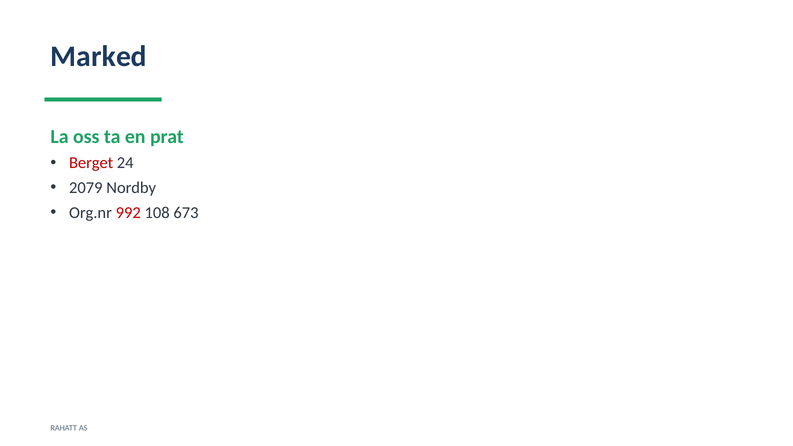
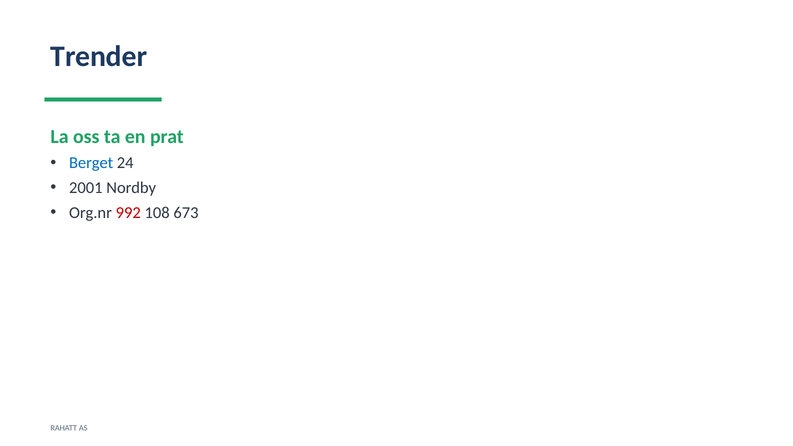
Marked: Marked -> Trender
Berget colour: red -> blue
2079: 2079 -> 2001
